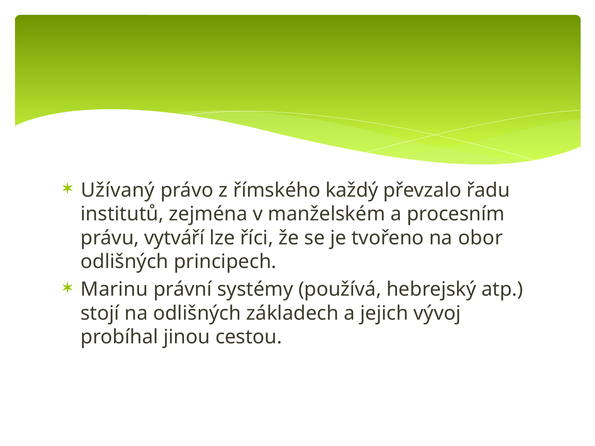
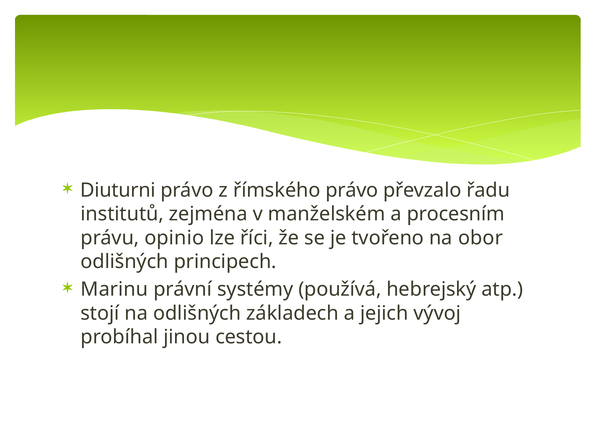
Užívaný: Užívaný -> Diuturni
římského každý: každý -> právo
vytváří: vytváří -> opinio
